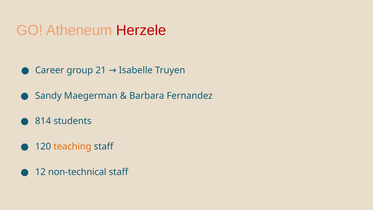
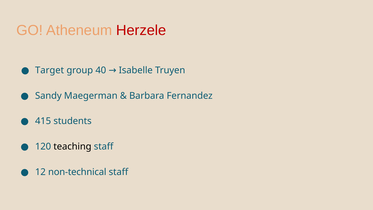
Career: Career -> Target
21: 21 -> 40
814: 814 -> 415
teaching colour: orange -> black
